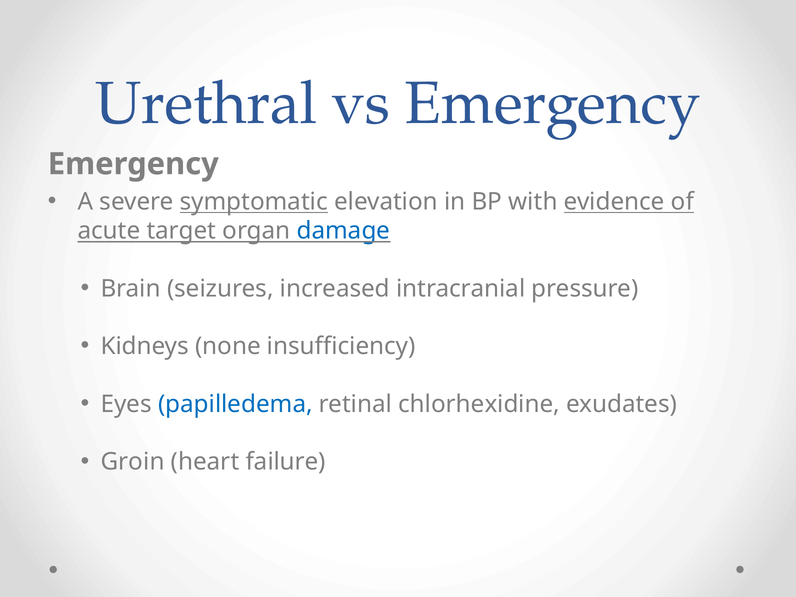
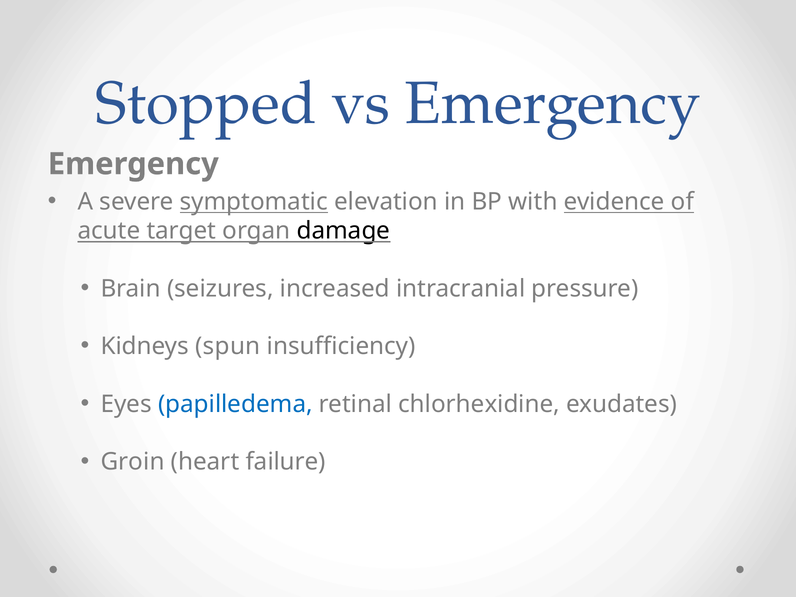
Urethral: Urethral -> Stopped
damage colour: blue -> black
none: none -> spun
